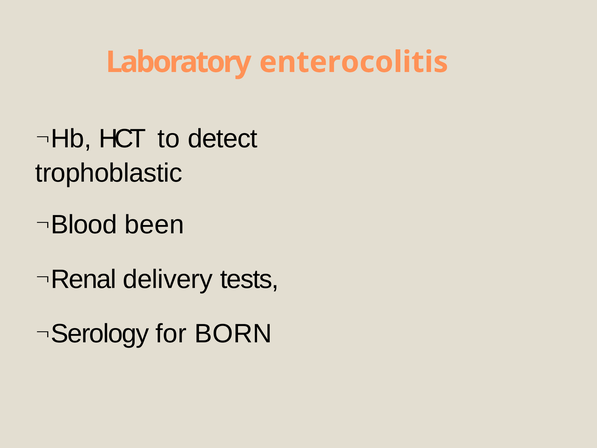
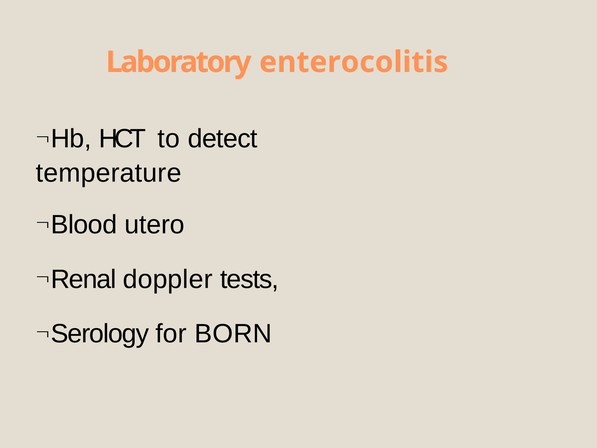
trophoblastic: trophoblastic -> temperature
been: been -> utero
delivery: delivery -> doppler
